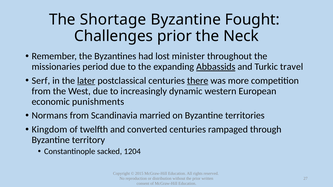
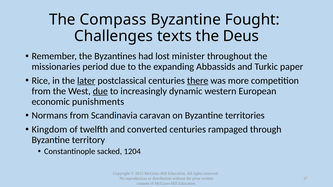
Shortage: Shortage -> Compass
Challenges prior: prior -> texts
Neck: Neck -> Deus
Abbassids underline: present -> none
travel: travel -> paper
Serf: Serf -> Rice
due at (100, 91) underline: none -> present
married: married -> caravan
